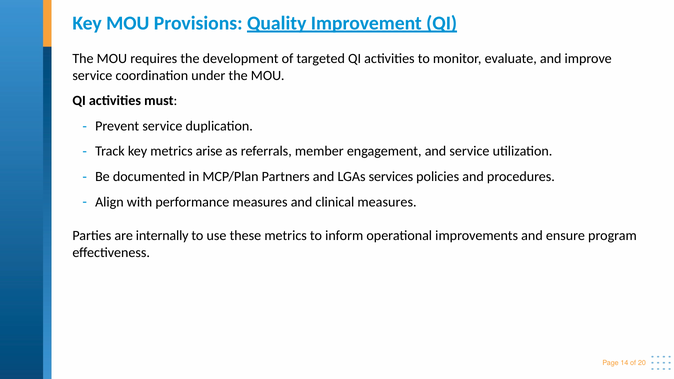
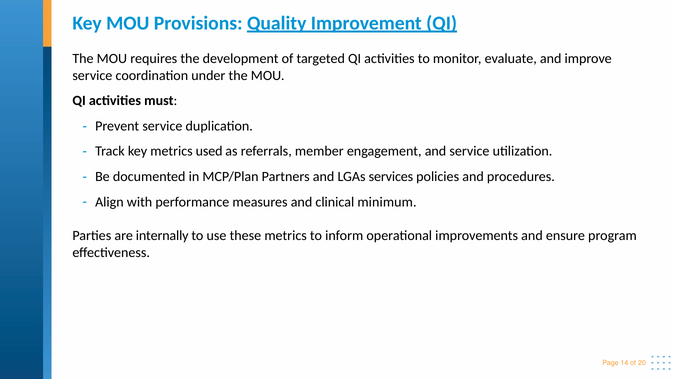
arise: arise -> used
clinical measures: measures -> minimum
